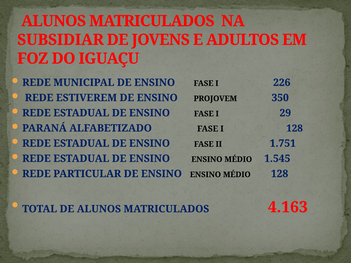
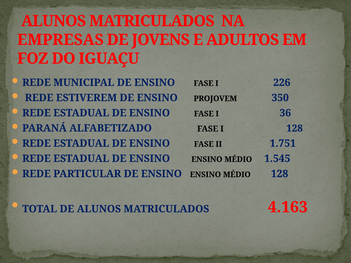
SUBSIDIAR: SUBSIDIAR -> EMPRESAS
29: 29 -> 36
